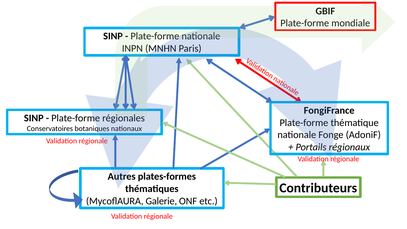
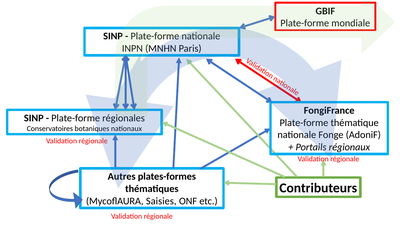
Galerie: Galerie -> Saisies
